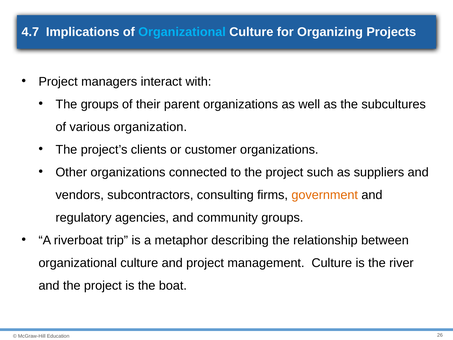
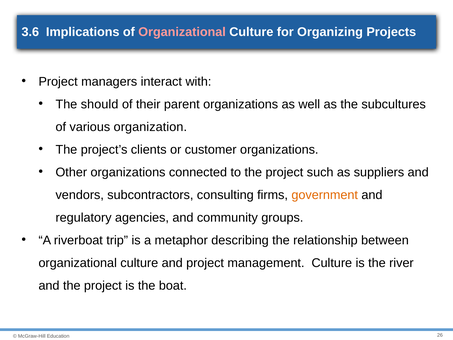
4.7: 4.7 -> 3.6
Organizational at (182, 32) colour: light blue -> pink
The groups: groups -> should
